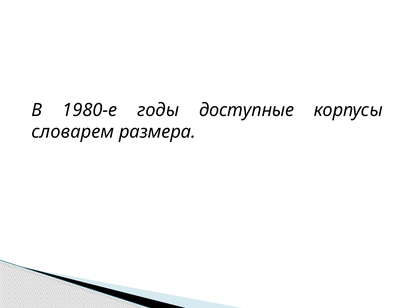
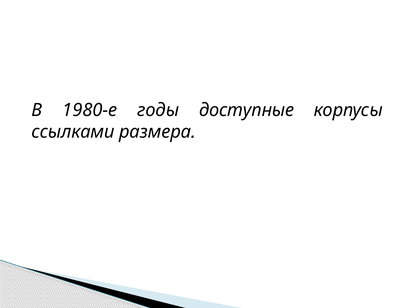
словарем: словарем -> ссылками
